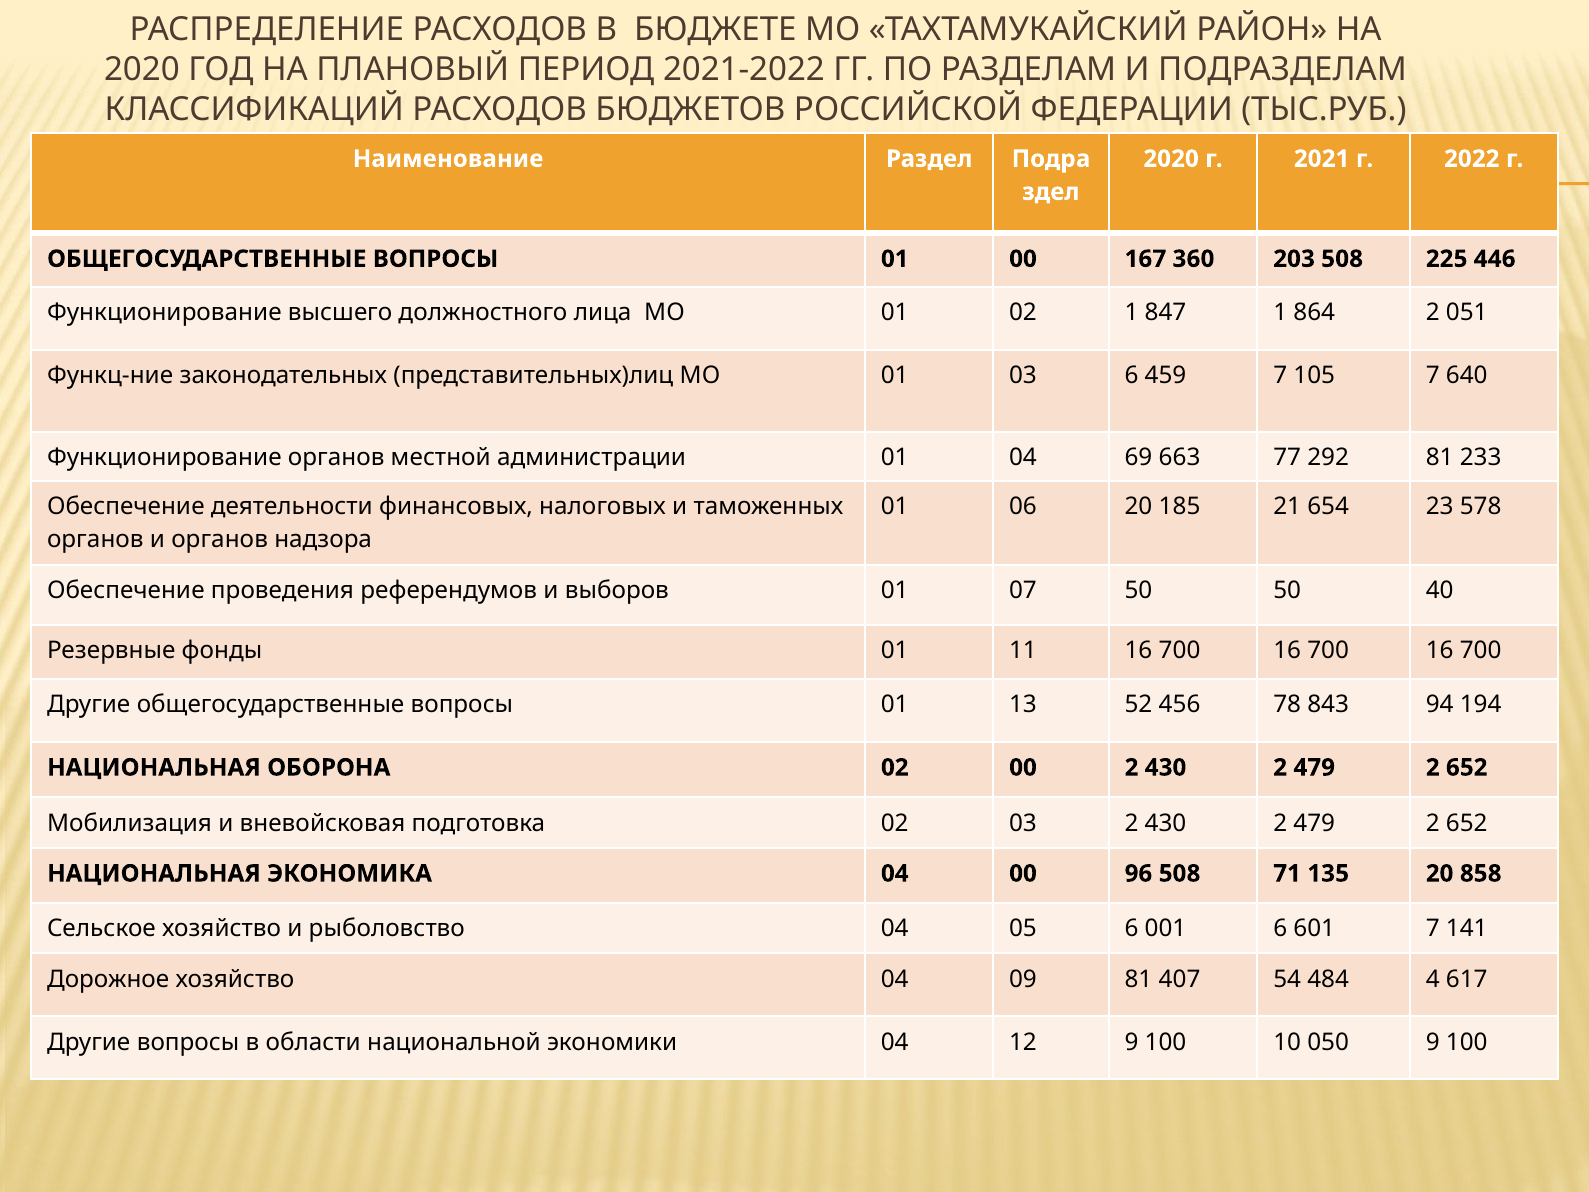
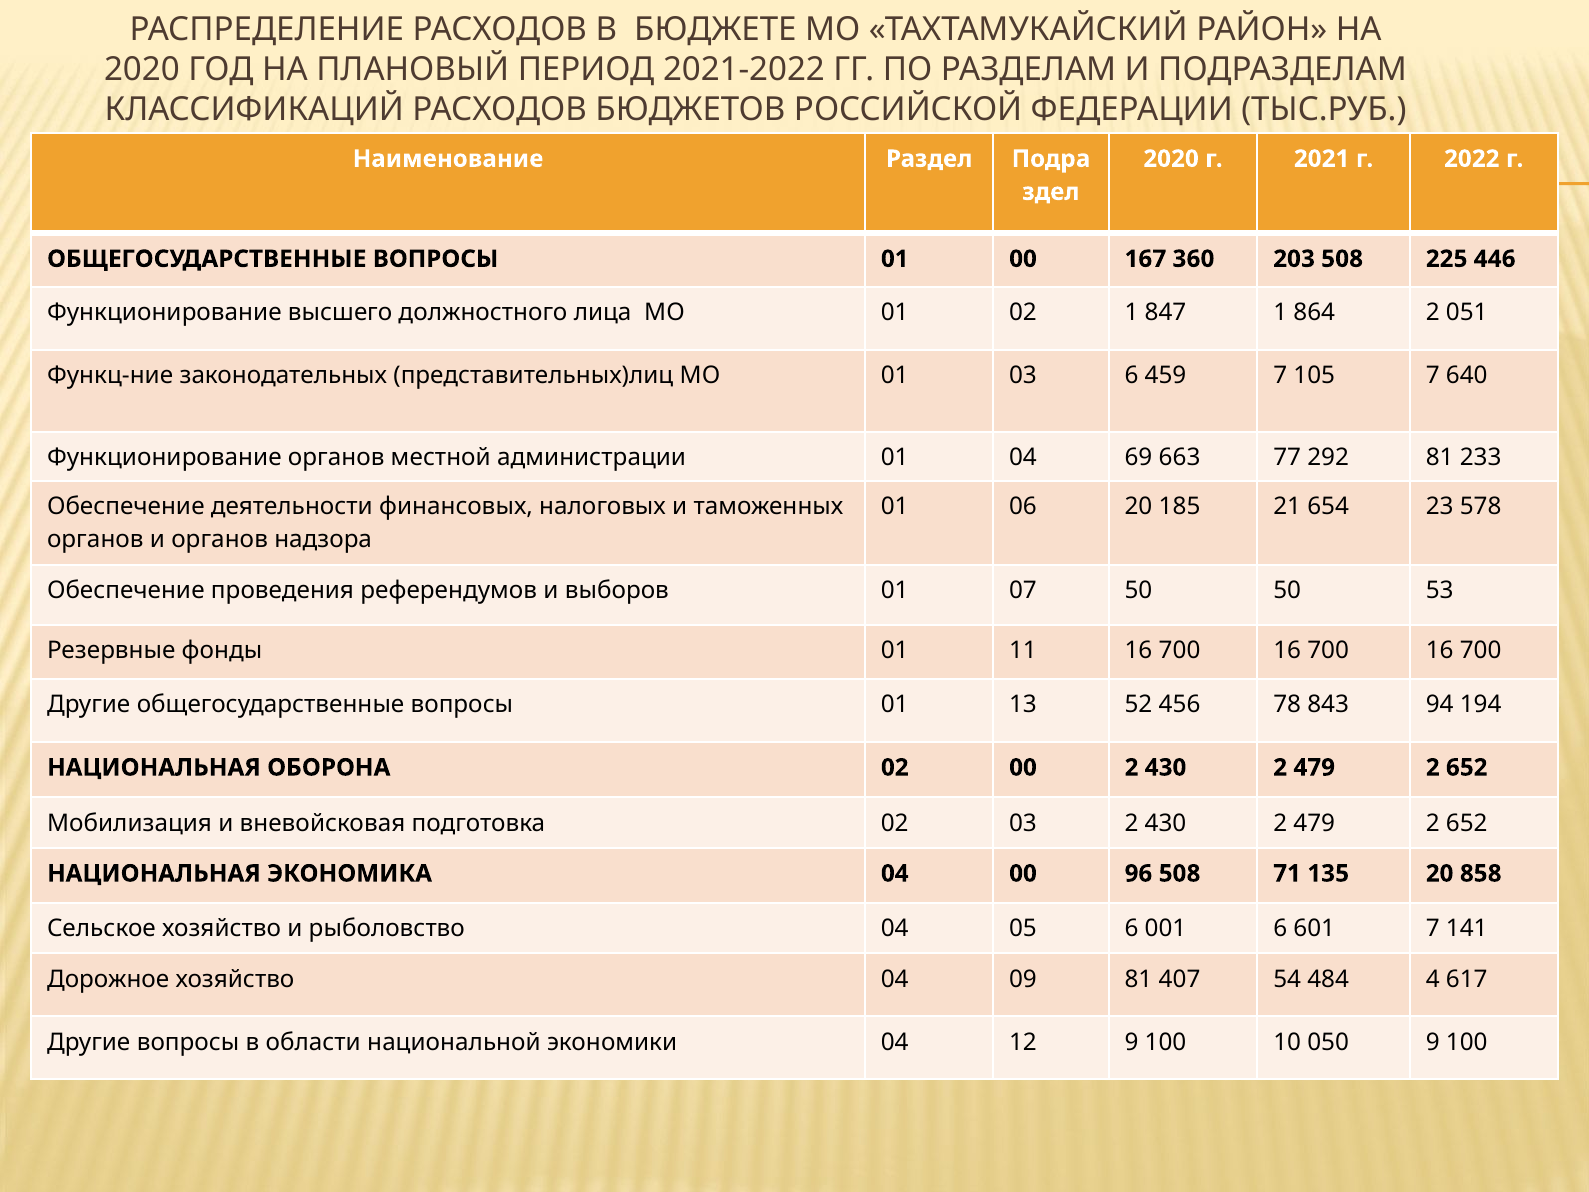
40: 40 -> 53
